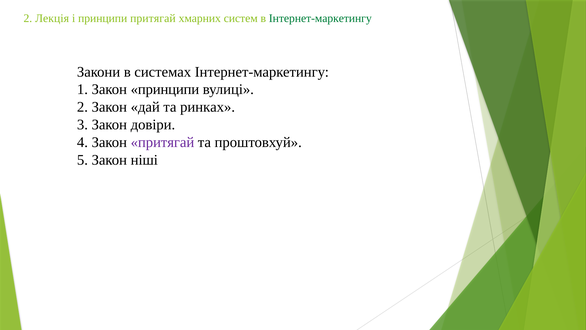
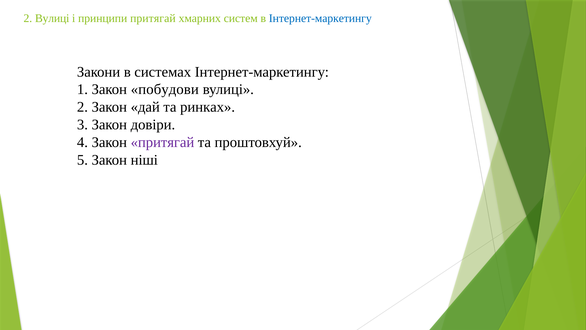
2 Лекція: Лекція -> Вулиці
Інтернет-маркетингу at (320, 18) colour: green -> blue
Закон принципи: принципи -> побудови
